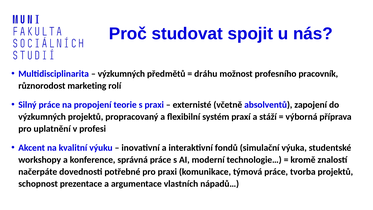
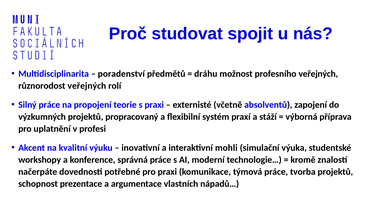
výzkumných at (121, 74): výzkumných -> poradenství
profesního pracovník: pracovník -> veřejných
různorodost marketing: marketing -> veřejných
fondů: fondů -> mohli
